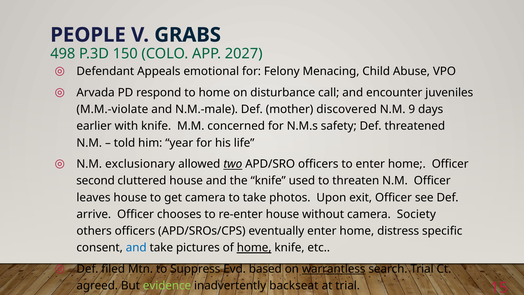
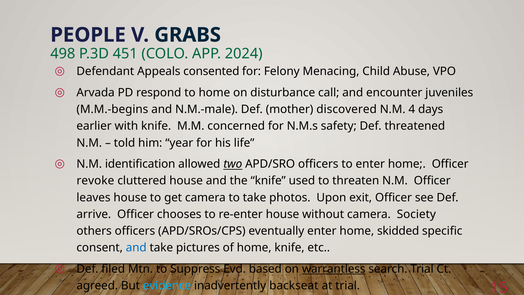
150: 150 -> 451
2027: 2027 -> 2024
emotional: emotional -> consented
M.M.-violate: M.M.-violate -> M.M.-begins
9: 9 -> 4
exclusionary: exclusionary -> identification
second: second -> revoke
distress: distress -> skidded
home at (254, 248) underline: present -> none
evidence colour: light green -> light blue
